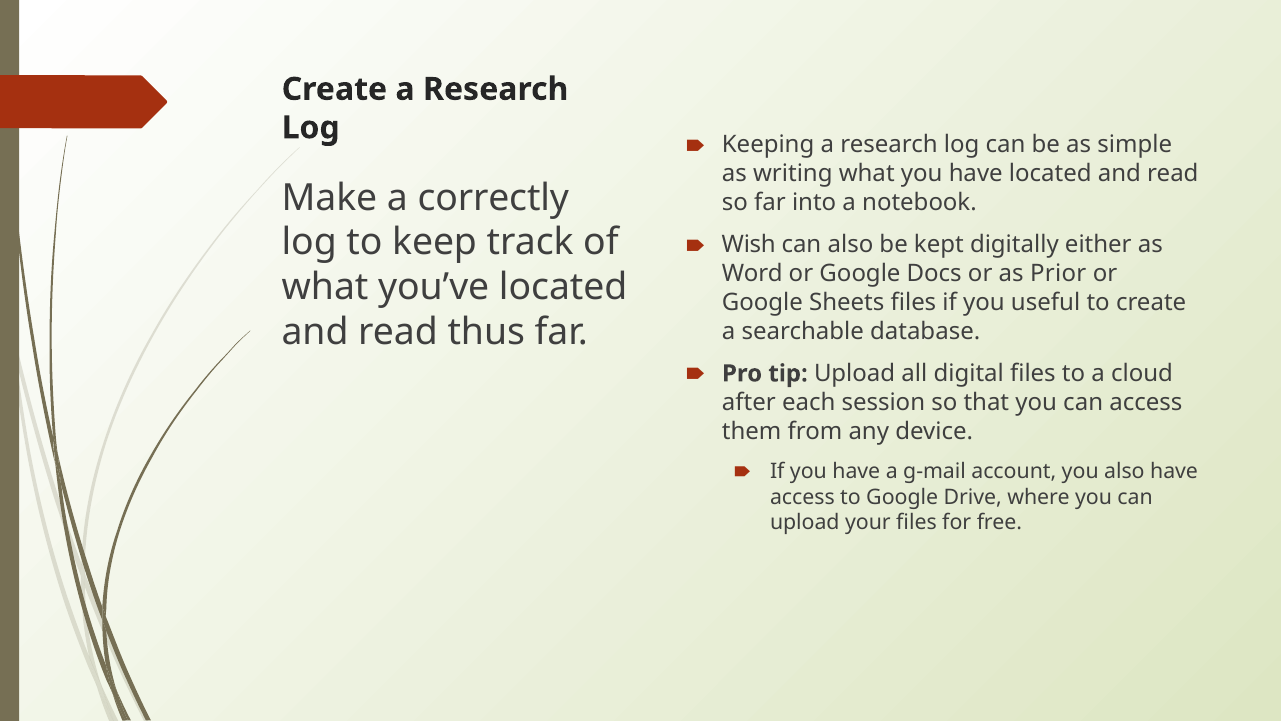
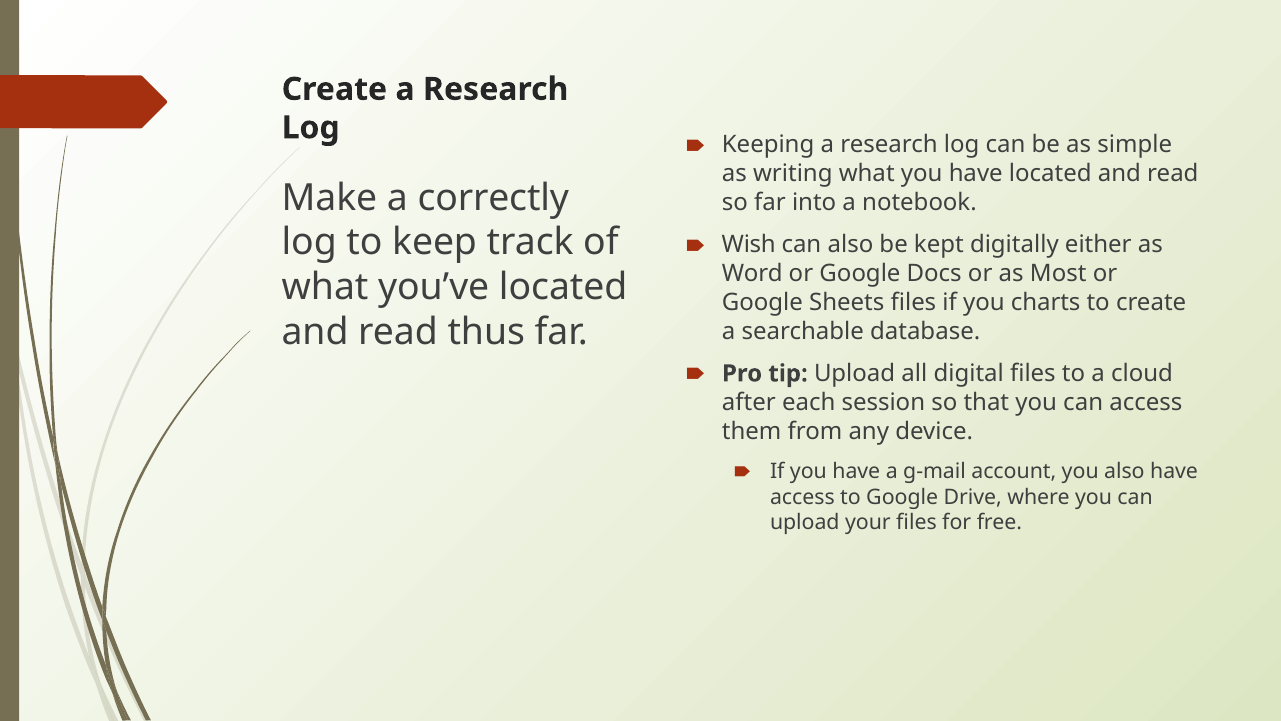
Prior: Prior -> Most
useful: useful -> charts
